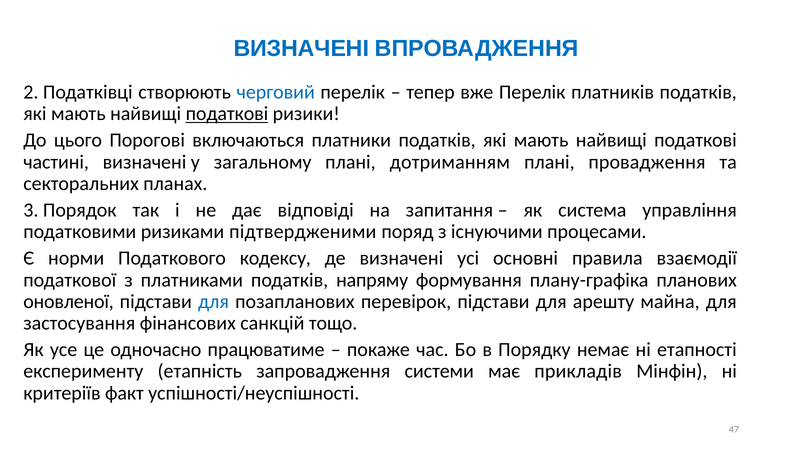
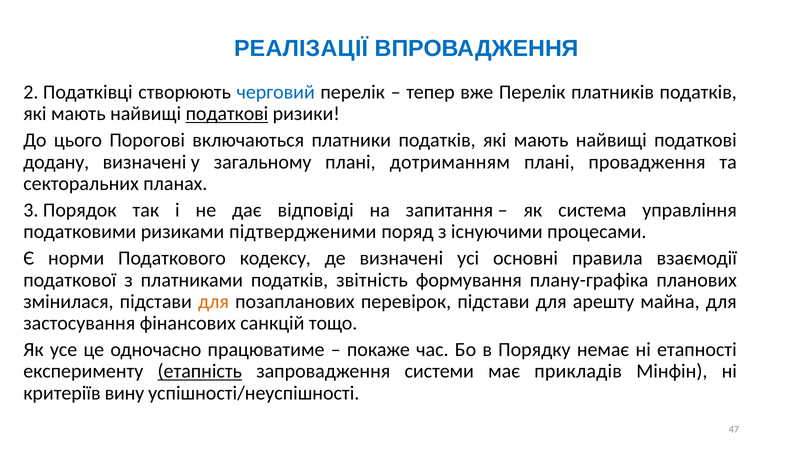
ВИЗНАЧЕНІ at (301, 49): ВИЗНАЧЕНІ -> РЕАЛІЗАЦІЇ
частині: частині -> додану
напряму: напряму -> звітність
оновленої: оновленої -> змінилася
для at (214, 302) colour: blue -> orange
етапність underline: none -> present
факт: факт -> вину
